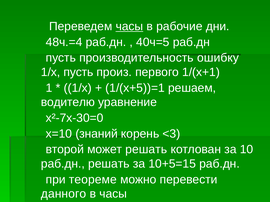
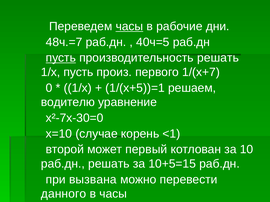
48ч.=4: 48ч.=4 -> 48ч.=7
пусть at (61, 58) underline: none -> present
производительность ошибку: ошибку -> решать
1/(x+1: 1/(x+1 -> 1/(x+7
1: 1 -> 0
знаний: знаний -> случае
<3: <3 -> <1
может решать: решать -> первый
теореме: теореме -> вызвана
